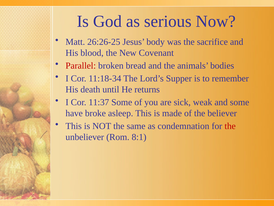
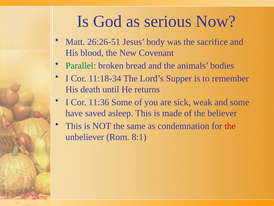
26:26-25: 26:26-25 -> 26:26-51
Parallel colour: red -> green
11:37: 11:37 -> 11:36
broke: broke -> saved
